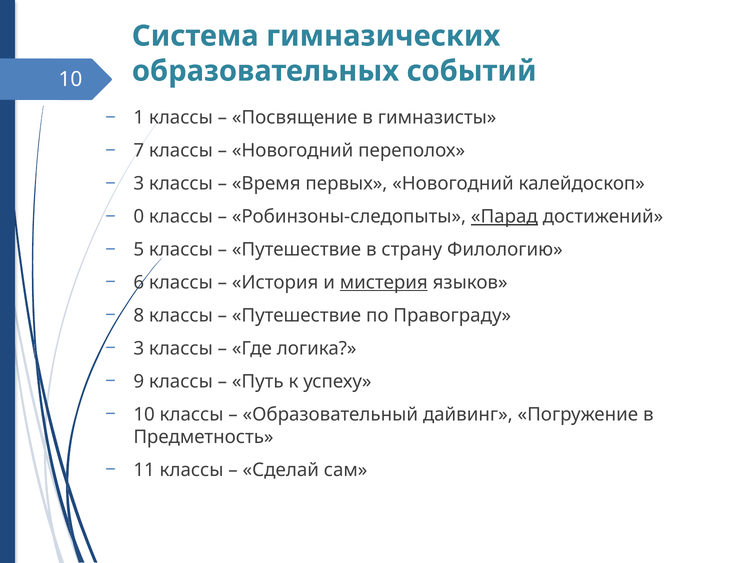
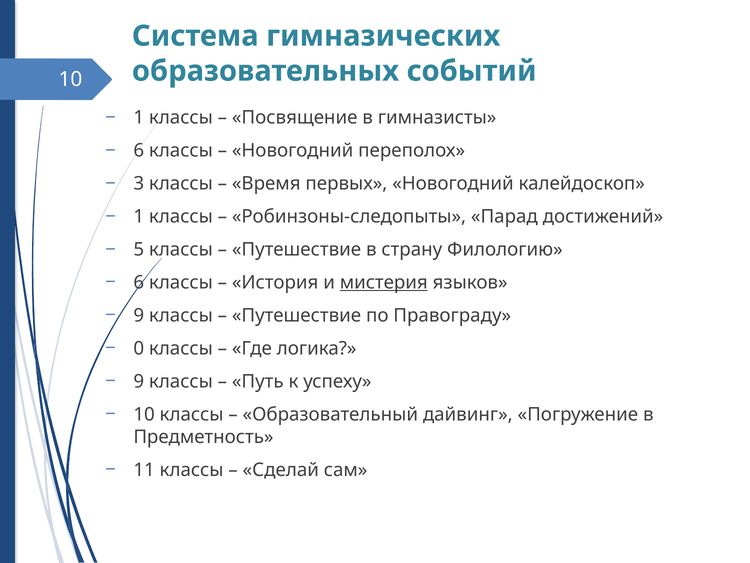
7 at (139, 151): 7 -> 6
0 at (139, 216): 0 -> 1
Парад underline: present -> none
8 at (139, 315): 8 -> 9
3 at (139, 348): 3 -> 0
